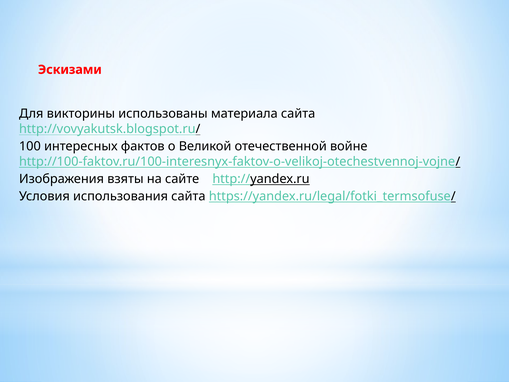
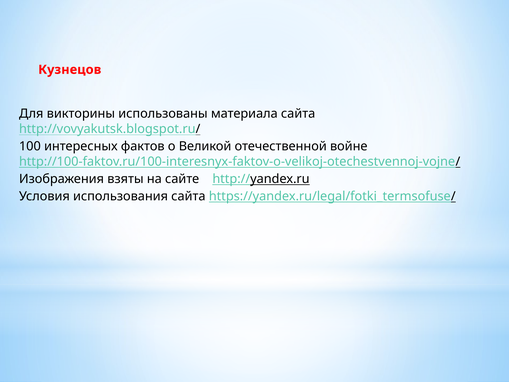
Эскизами: Эскизами -> Кузнецов
